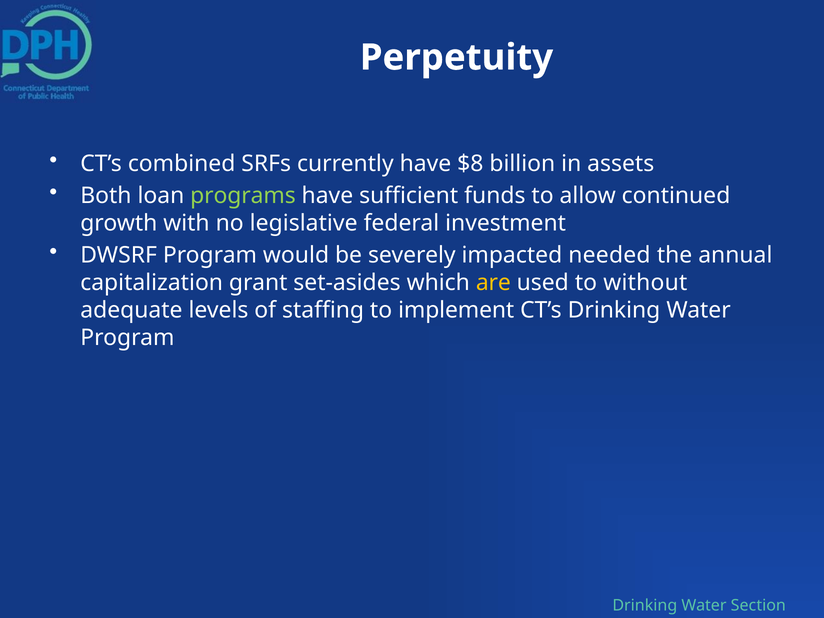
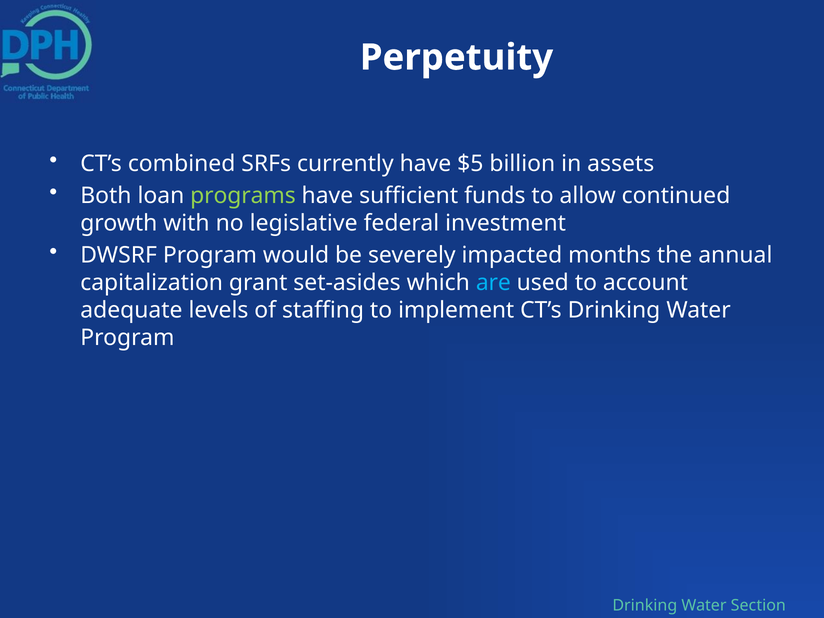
$8: $8 -> $5
needed: needed -> months
are colour: yellow -> light blue
without: without -> account
